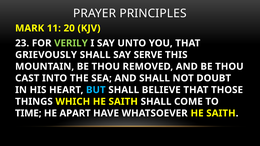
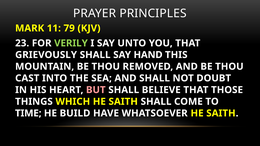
20: 20 -> 79
SERVE: SERVE -> HAND
BUT colour: light blue -> pink
APART: APART -> BUILD
